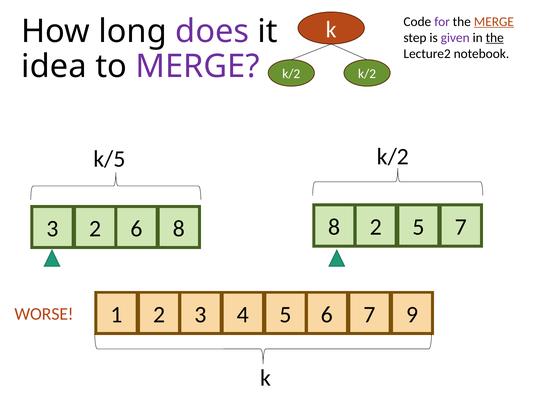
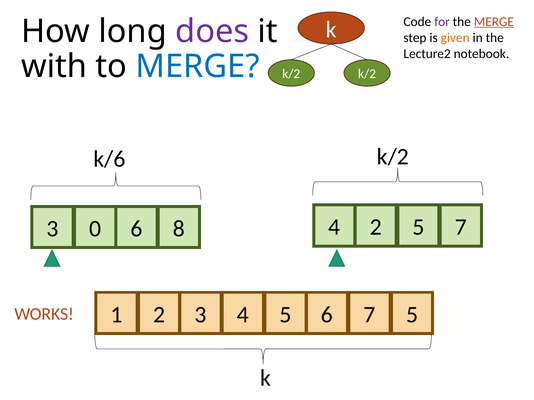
given colour: purple -> orange
the at (495, 38) underline: present -> none
idea: idea -> with
MERGE at (197, 67) colour: purple -> blue
k/5: k/5 -> k/6
3 2: 2 -> 0
8 8: 8 -> 4
7 9: 9 -> 5
WORSE: WORSE -> WORKS
